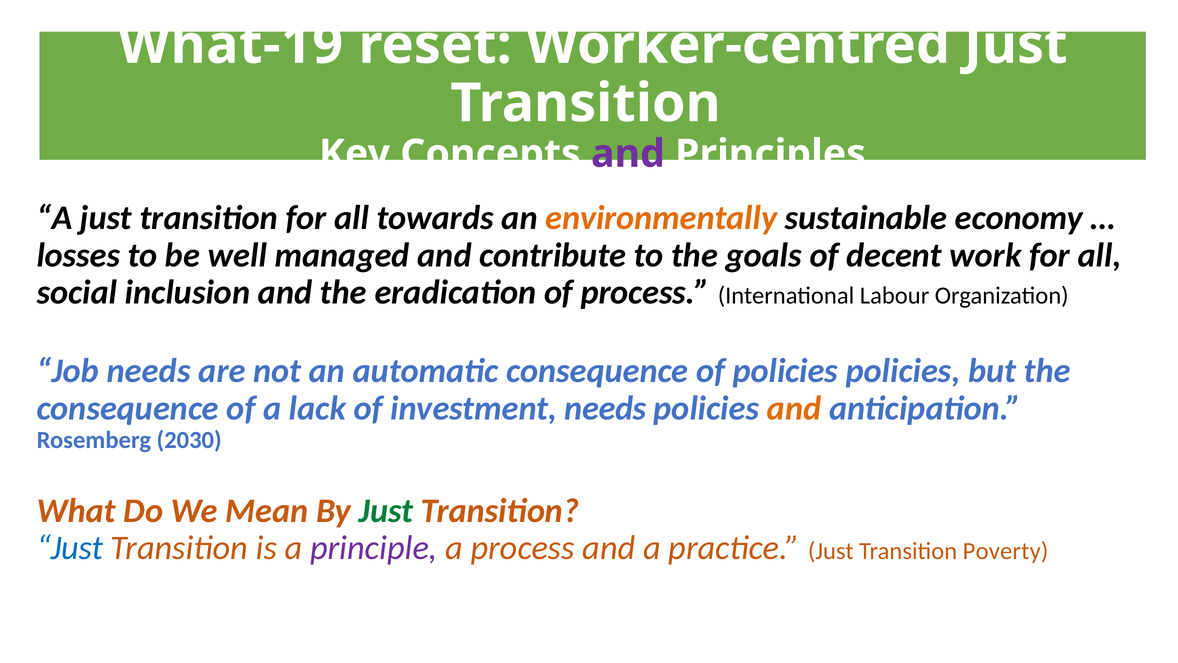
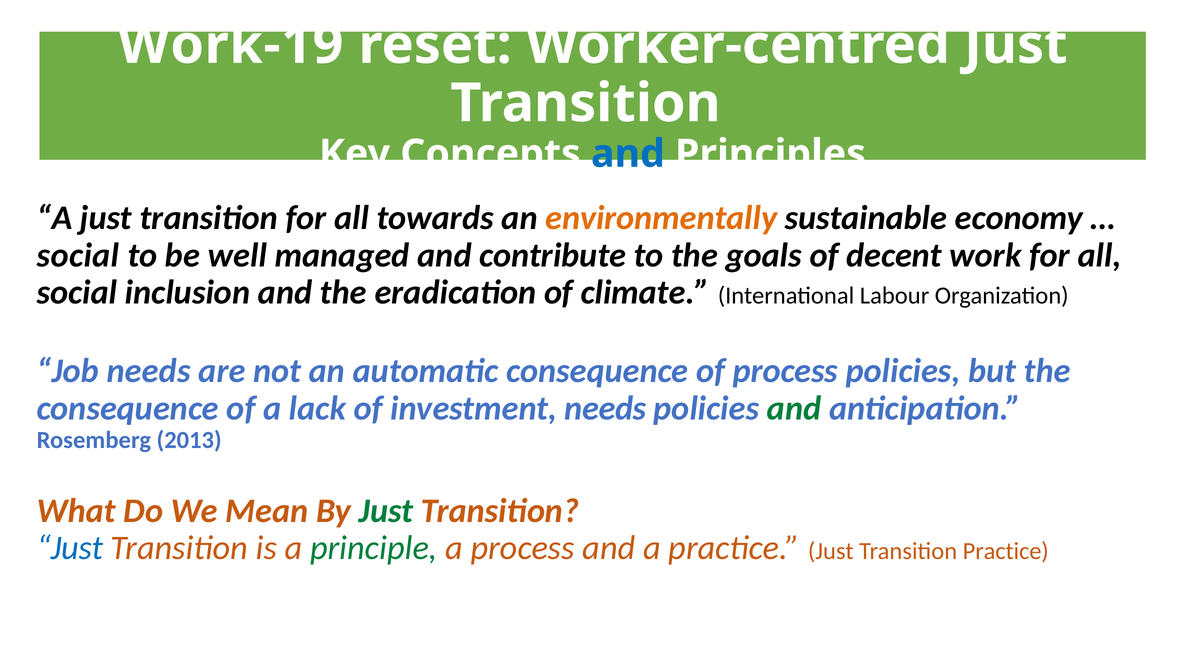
What-19: What-19 -> Work-19
and at (628, 154) colour: purple -> blue
losses at (78, 255): losses -> social
of process: process -> climate
of policies: policies -> process
and at (794, 408) colour: orange -> green
2030: 2030 -> 2013
principle colour: purple -> green
Transition Poverty: Poverty -> Practice
